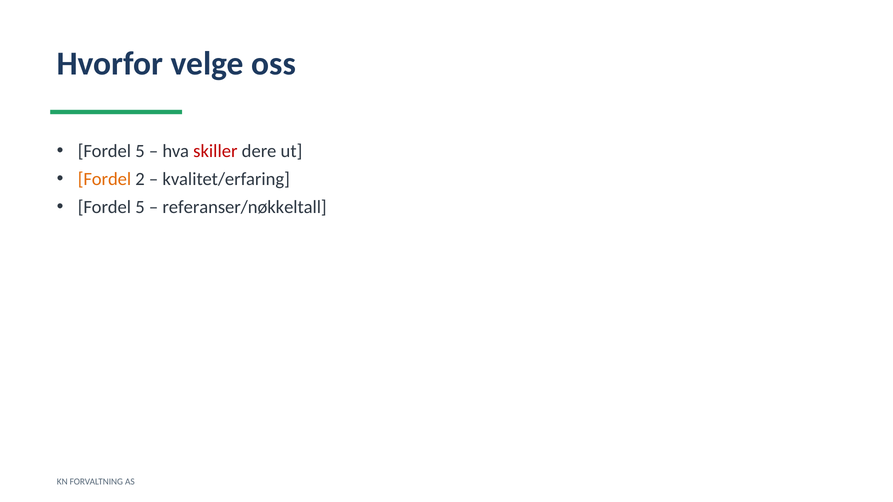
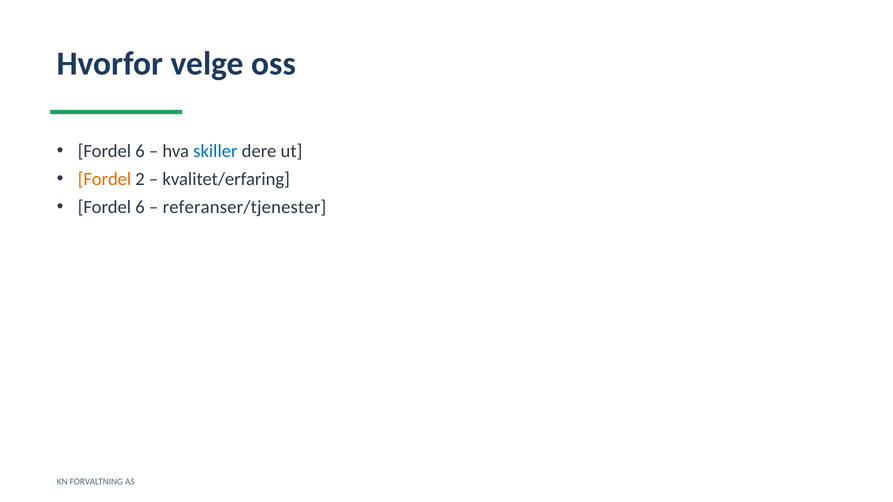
5 at (140, 151): 5 -> 6
skiller colour: red -> blue
5 at (140, 207): 5 -> 6
referanser/nøkkeltall: referanser/nøkkeltall -> referanser/tjenester
